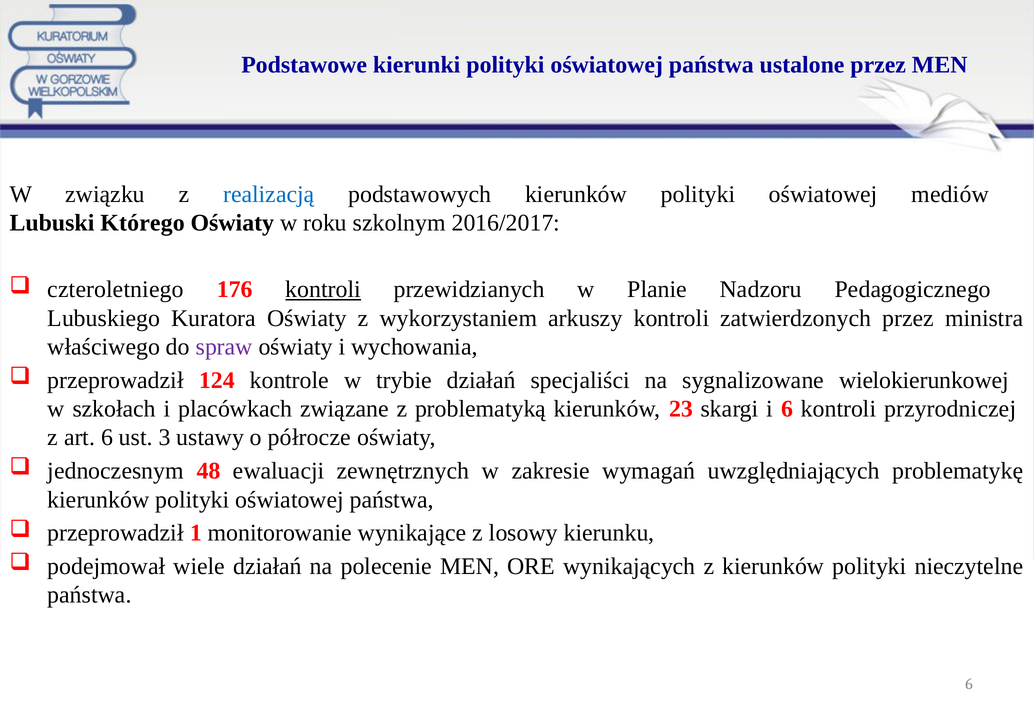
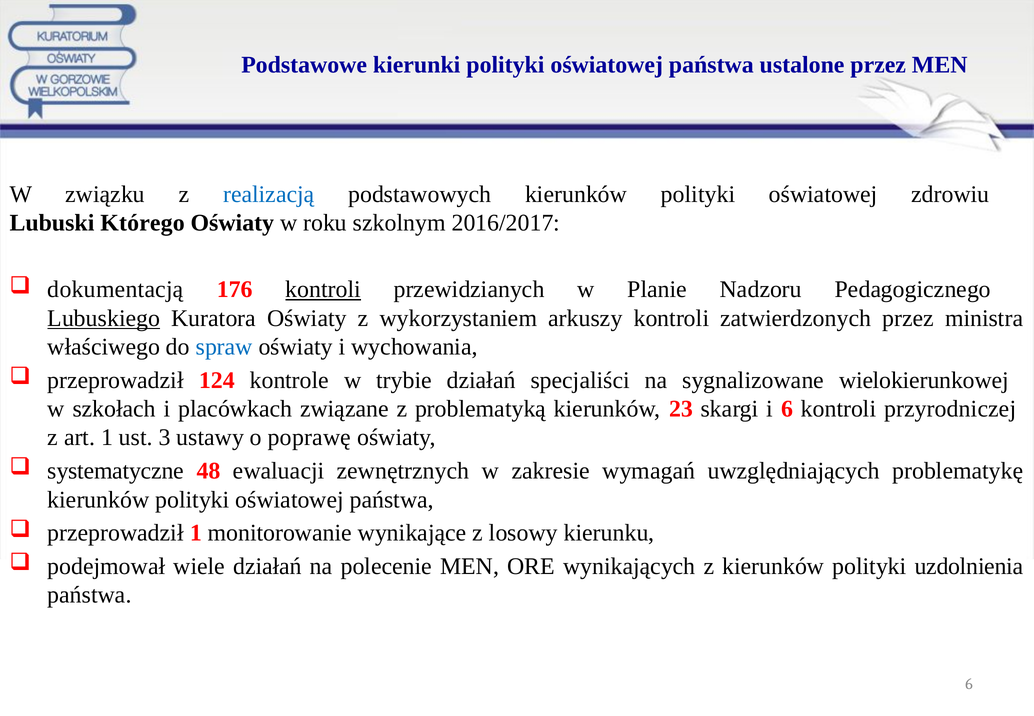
mediów: mediów -> zdrowiu
czteroletniego: czteroletniego -> dokumentacją
Lubuskiego underline: none -> present
spraw colour: purple -> blue
art 6: 6 -> 1
półrocze: półrocze -> poprawę
jednoczesnym: jednoczesnym -> systematyczne
nieczytelne: nieczytelne -> uzdolnienia
